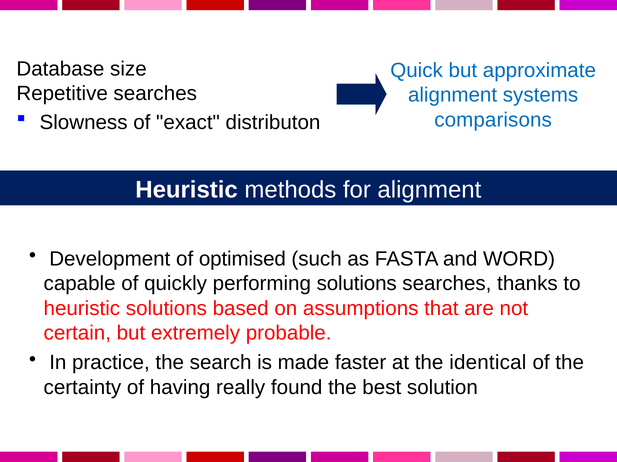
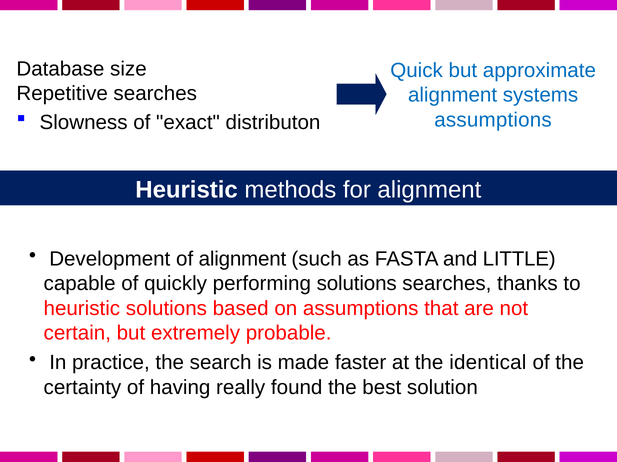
comparisons at (493, 120): comparisons -> assumptions
of optimised: optimised -> alignment
WORD: WORD -> LITTLE
